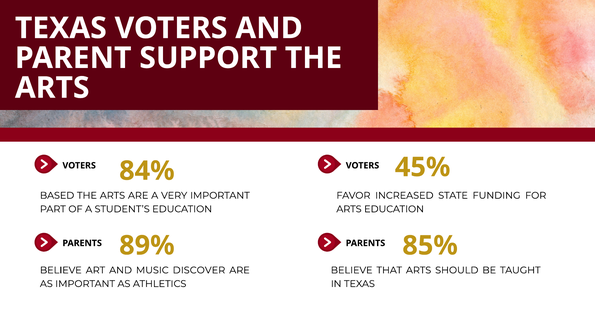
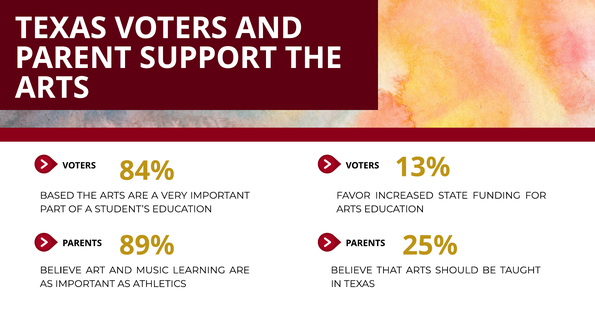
45%: 45% -> 13%
85%: 85% -> 25%
DISCOVER: DISCOVER -> LEARNING
